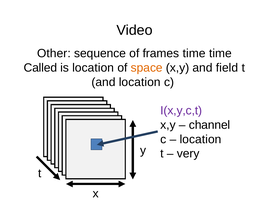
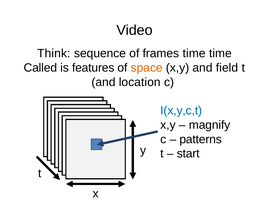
Other: Other -> Think
is location: location -> features
I(x,y,c,t colour: purple -> blue
channel: channel -> magnify
location at (201, 139): location -> patterns
very: very -> start
